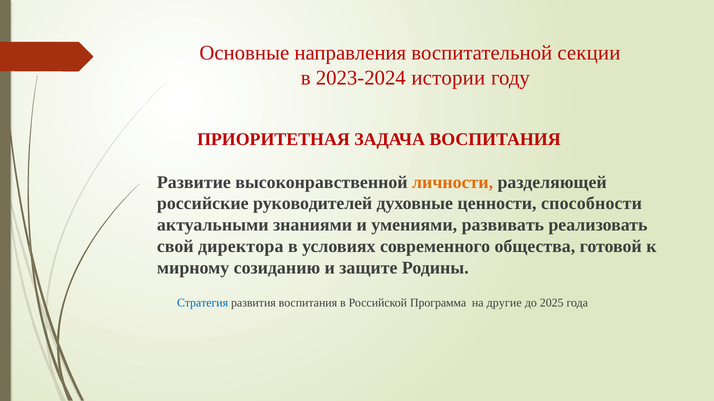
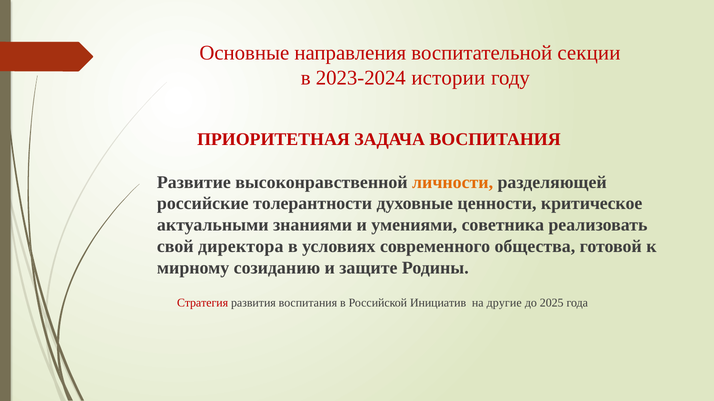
руководителей: руководителей -> толерантности
способности: способности -> критическое
развивать: развивать -> советника
Стратегия colour: blue -> red
Программа: Программа -> Инициатив
